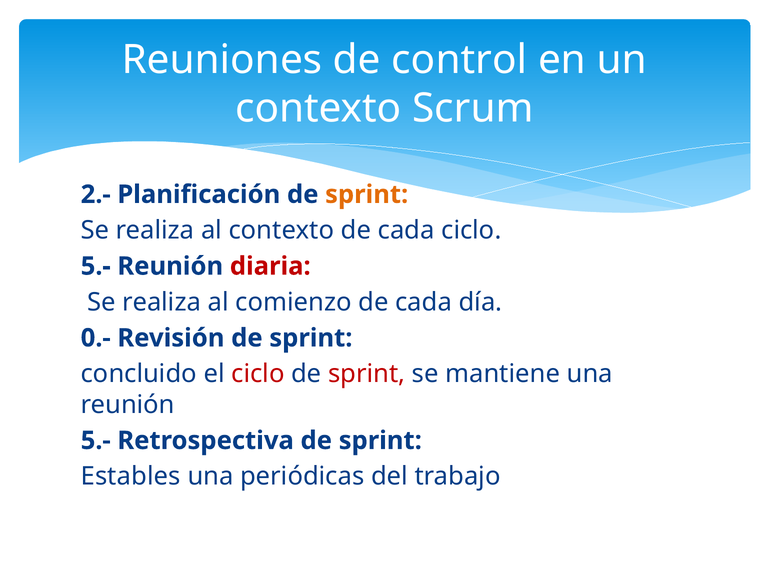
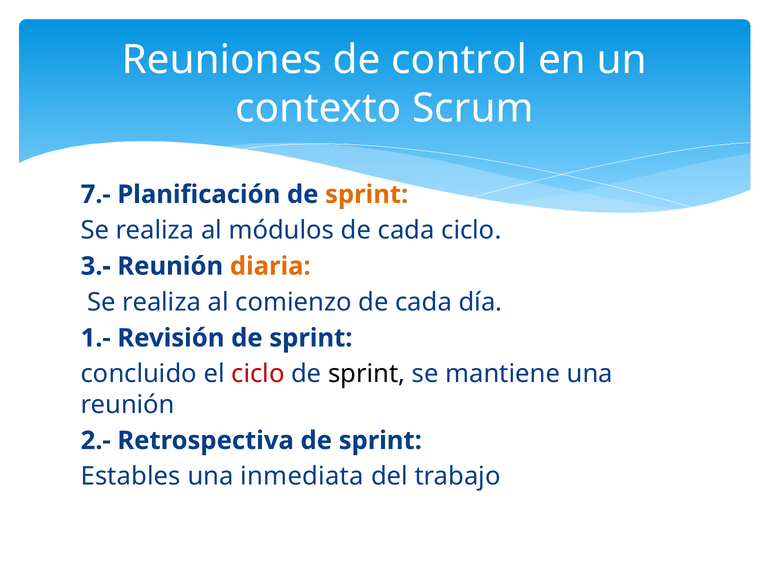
2.-: 2.- -> 7.-
al contexto: contexto -> módulos
5.- at (96, 266): 5.- -> 3.-
diaria colour: red -> orange
0.-: 0.- -> 1.-
sprint at (367, 374) colour: red -> black
5.- at (96, 440): 5.- -> 2.-
periódicas: periódicas -> inmediata
